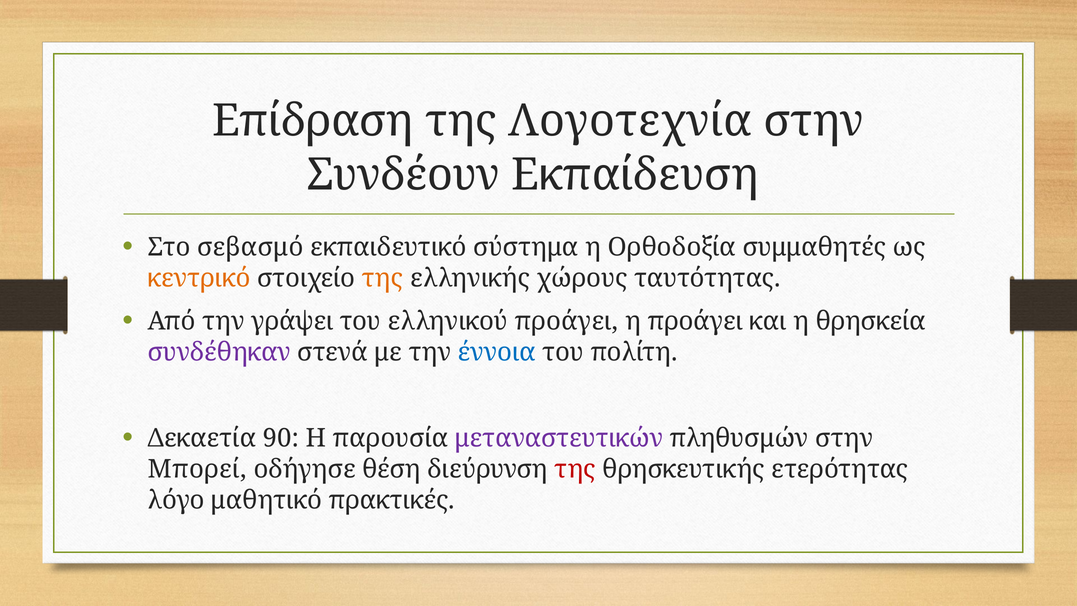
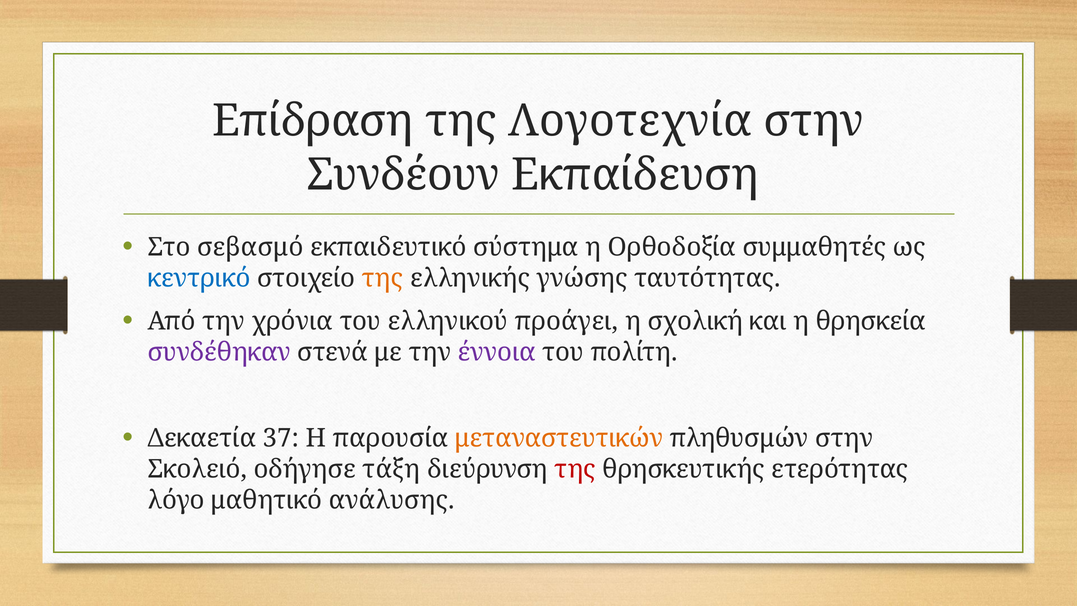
κεντρικό colour: orange -> blue
χώρους: χώρους -> γνώσης
γράψει: γράψει -> χρόνια
η προάγει: προάγει -> σχολική
έννοια colour: blue -> purple
90: 90 -> 37
μεταναστευτικών colour: purple -> orange
Μπορεί: Μπορεί -> Σκολειό
θέση: θέση -> τάξη
πρακτικές: πρακτικές -> ανάλυσης
